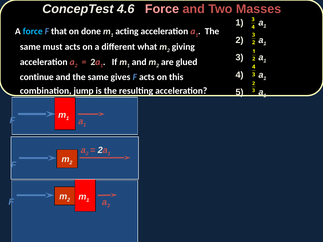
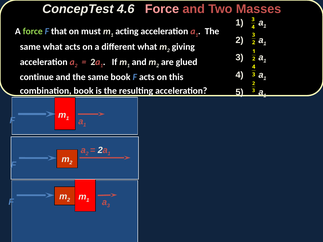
force at (33, 31) colour: light blue -> light green
done: done -> must
same must: must -> what
same gives: gives -> book
combination jump: jump -> book
